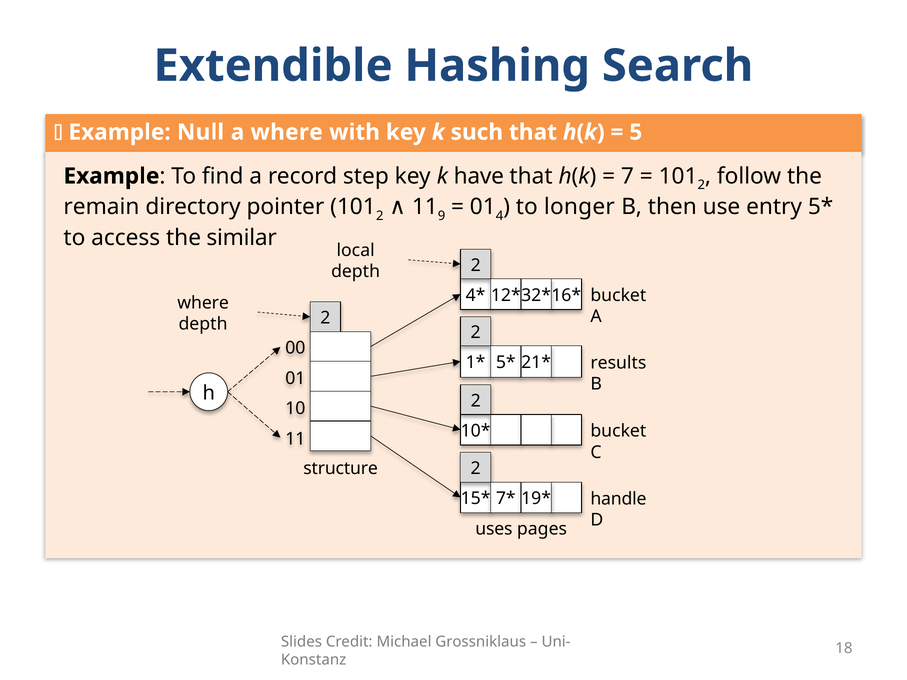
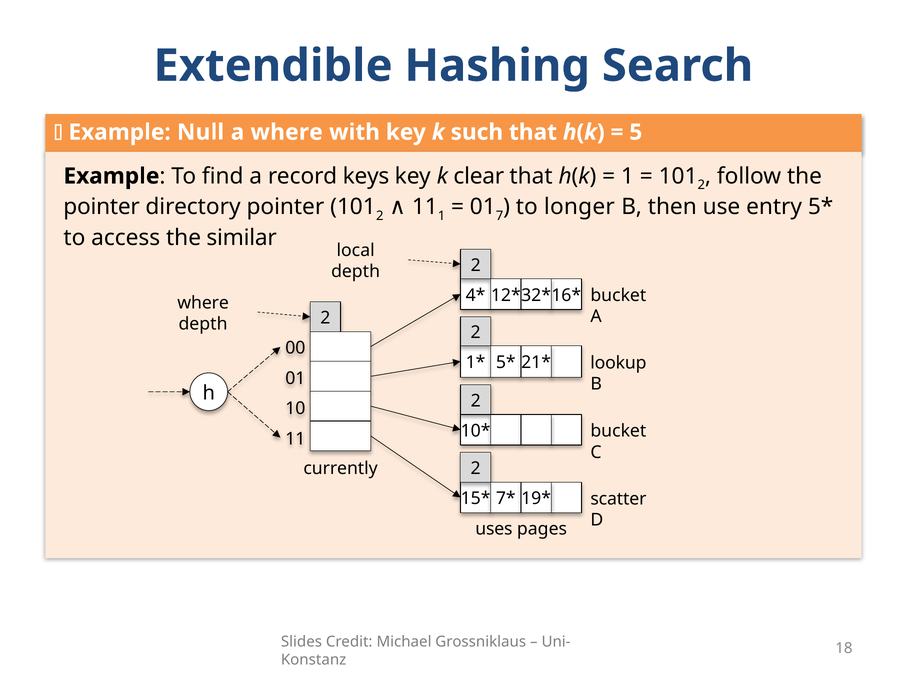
step: step -> keys
have: have -> clear
7 at (627, 176): 7 -> 1
remain at (101, 207): remain -> pointer
11 9: 9 -> 1
4: 4 -> 7
results: results -> lookup
structure: structure -> currently
handle: handle -> scatter
